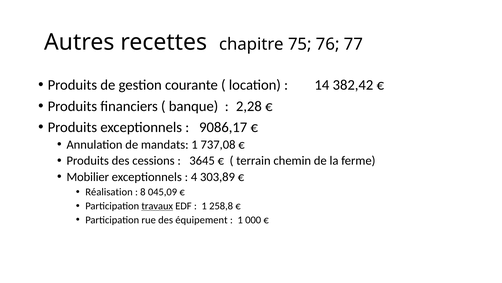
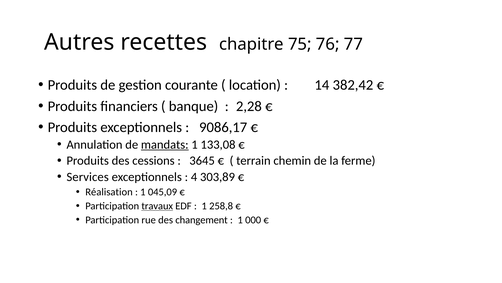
mandats underline: none -> present
737,08: 737,08 -> 133,08
Mobilier: Mobilier -> Services
8 at (143, 192): 8 -> 1
équipement: équipement -> changement
